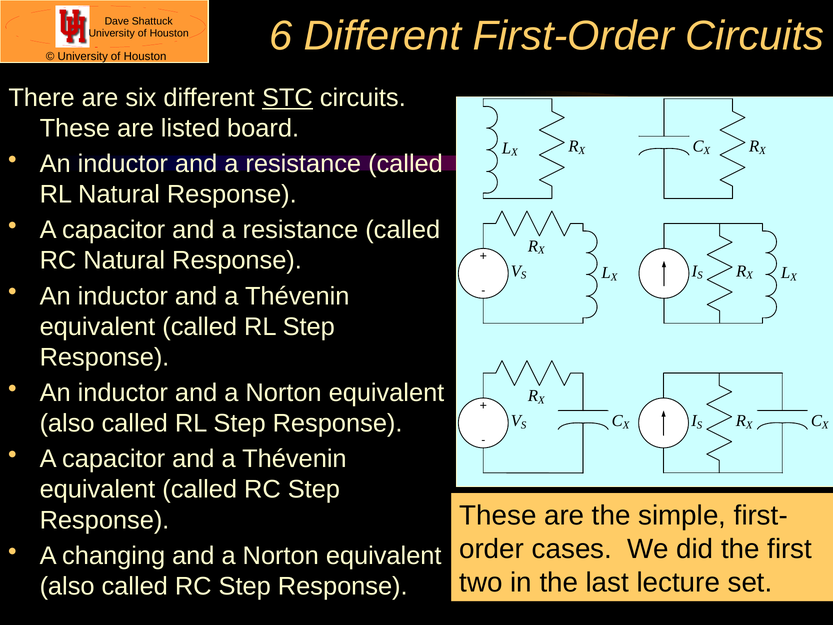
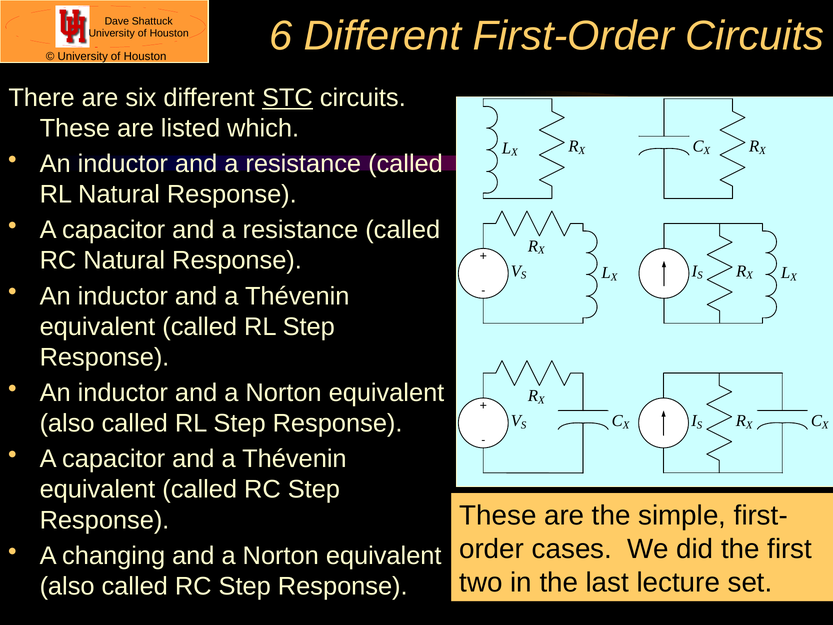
board: board -> which
